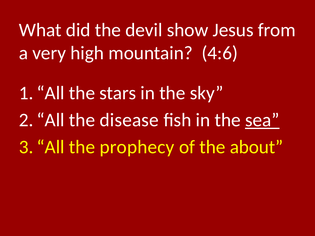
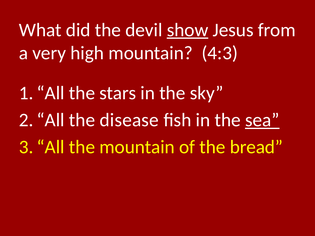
show underline: none -> present
4:6: 4:6 -> 4:3
the prophecy: prophecy -> mountain
about: about -> bread
